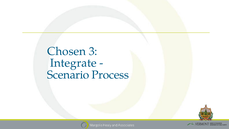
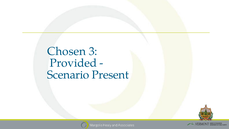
Integrate: Integrate -> Provided
Process: Process -> Present
